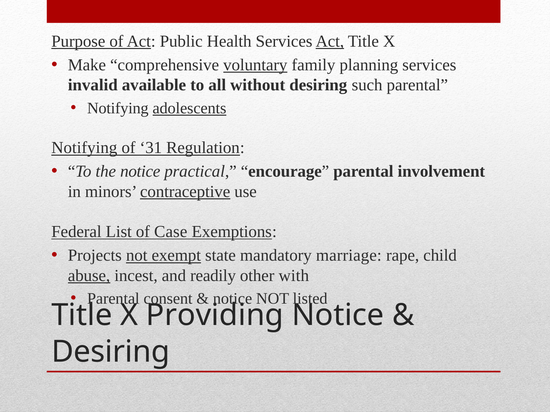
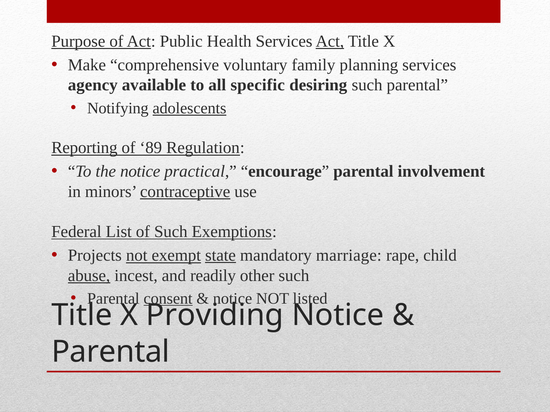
voluntary underline: present -> none
invalid: invalid -> agency
without: without -> specific
Notifying at (84, 148): Notifying -> Reporting
31: 31 -> 89
of Case: Case -> Such
state underline: none -> present
other with: with -> such
consent underline: none -> present
Desiring at (111, 352): Desiring -> Parental
